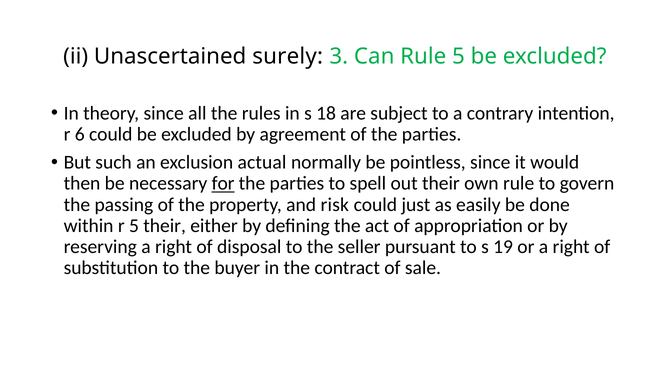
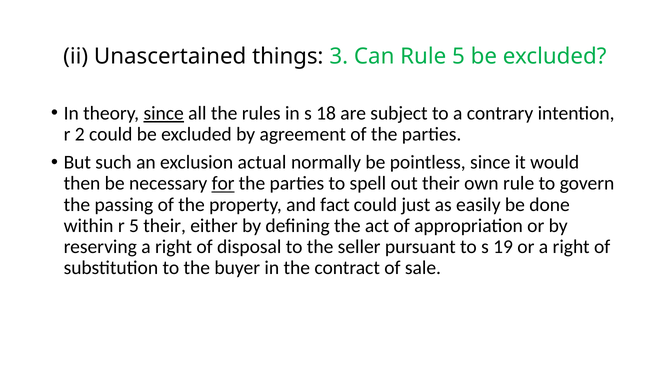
surely: surely -> things
since at (164, 113) underline: none -> present
6: 6 -> 2
risk: risk -> fact
